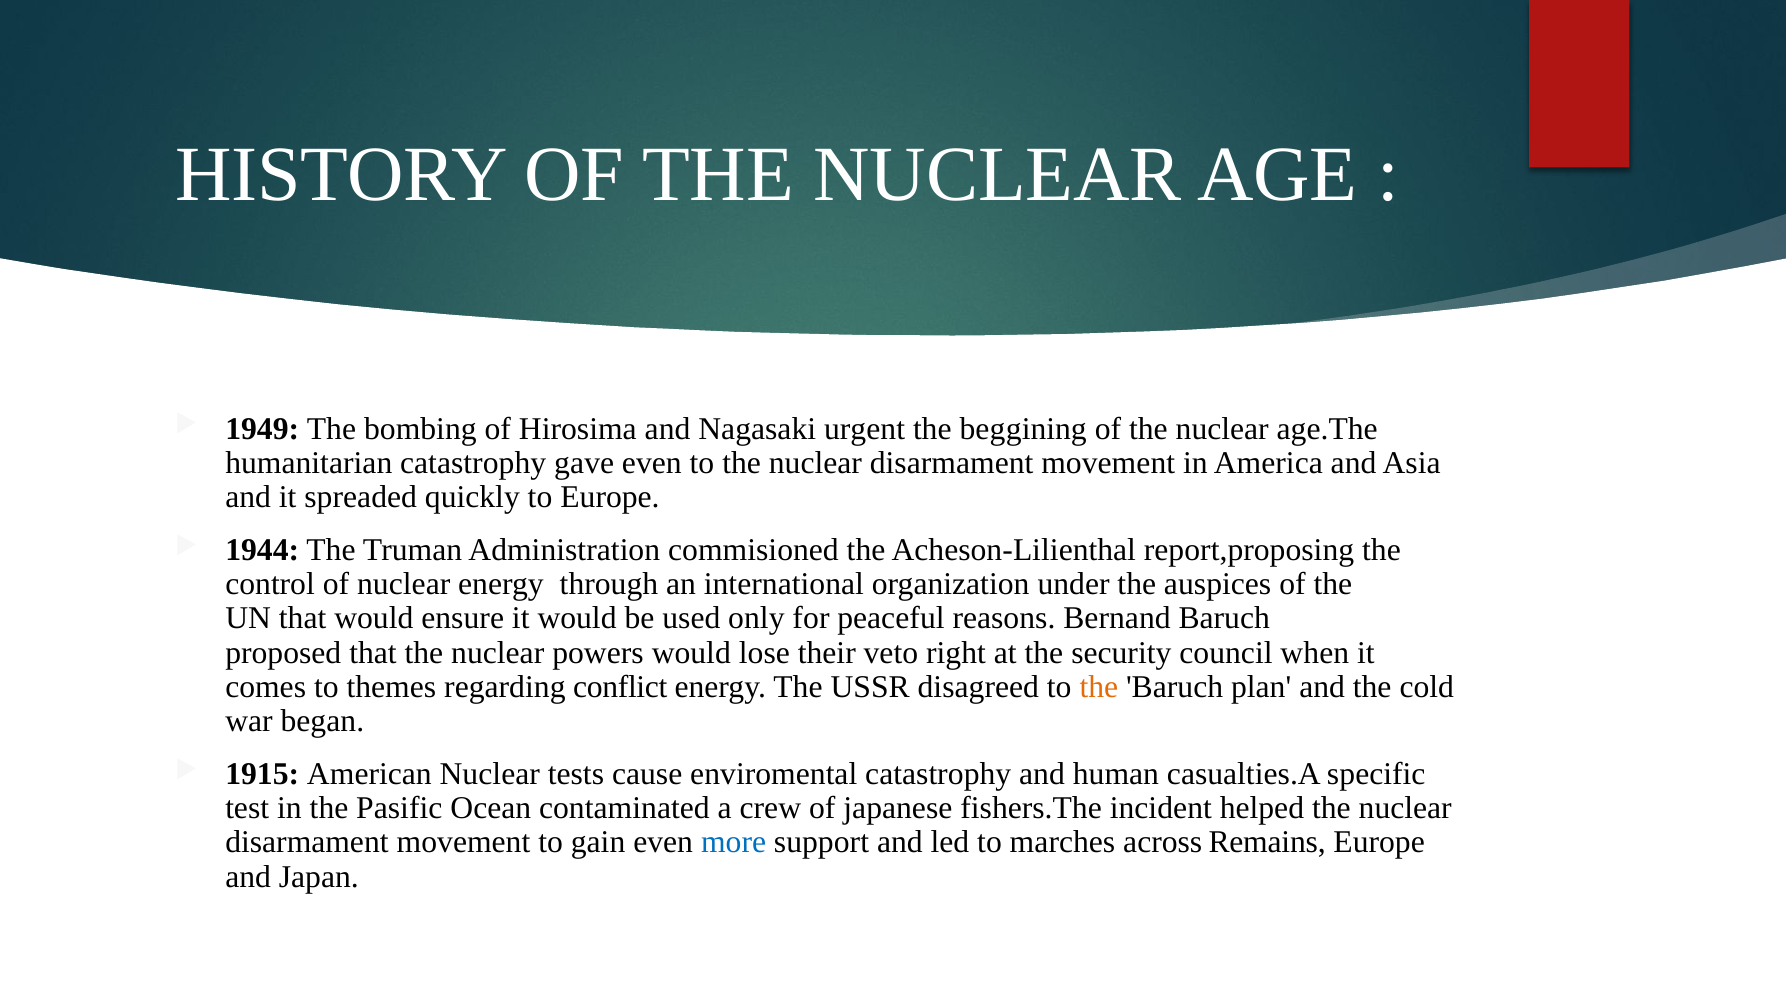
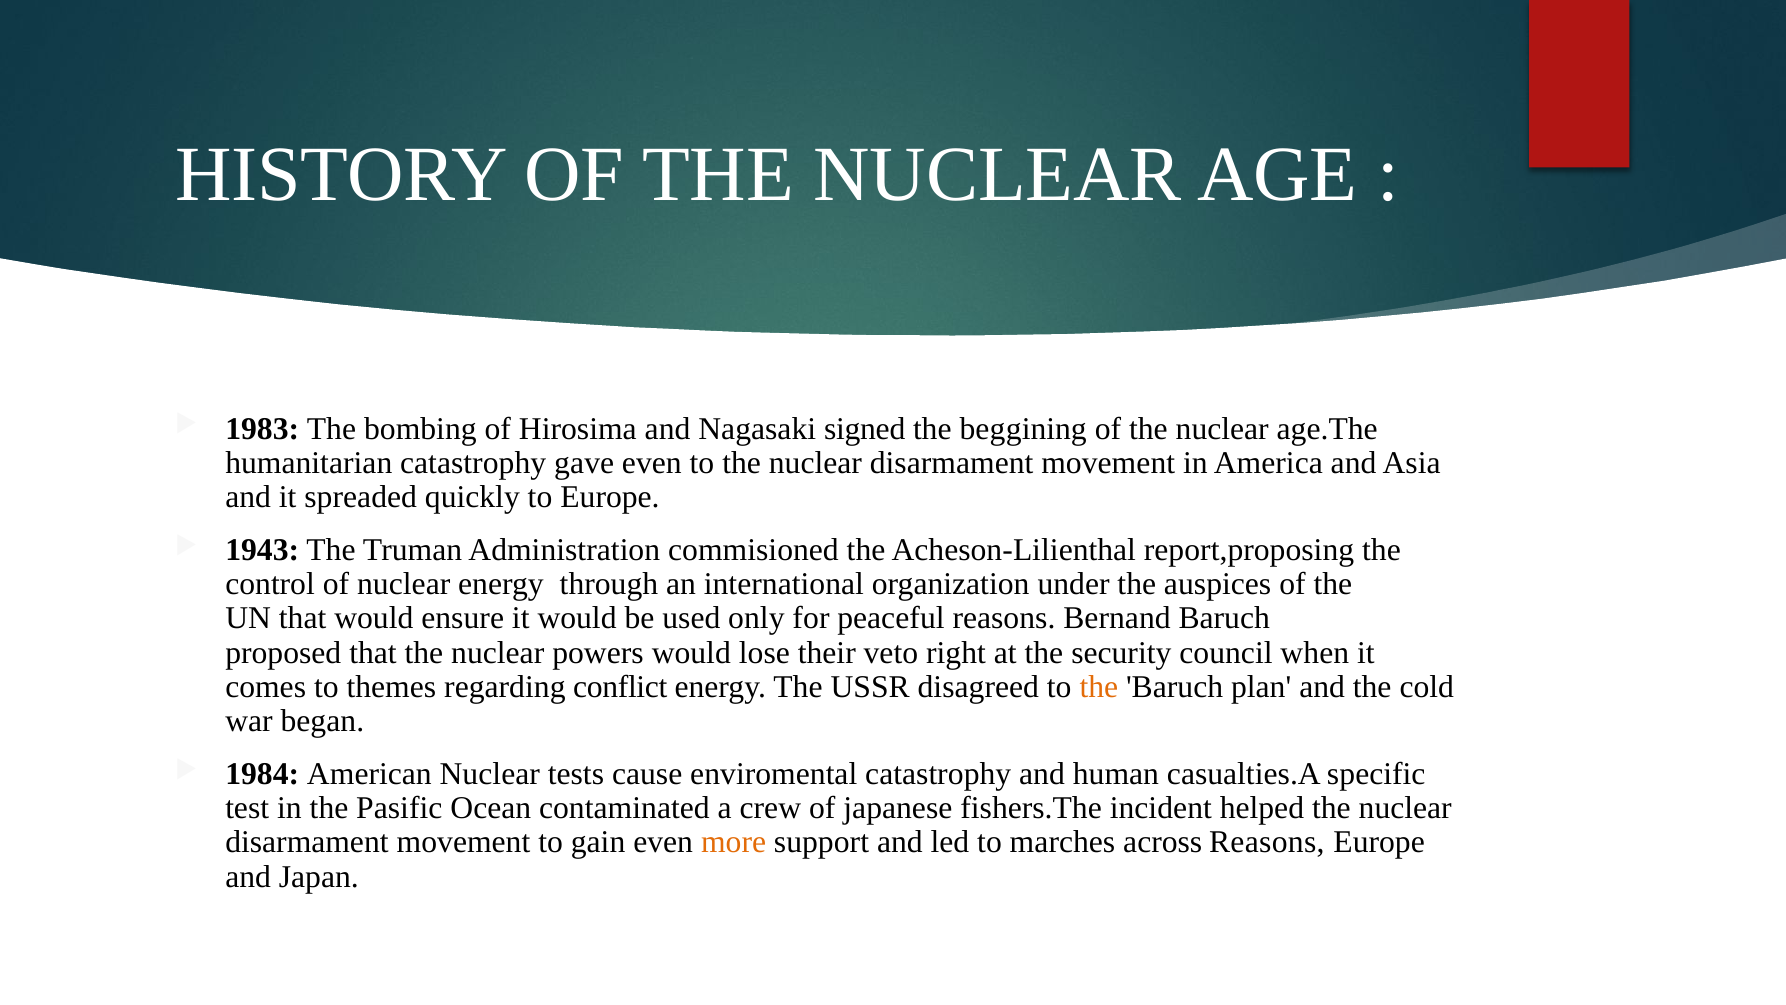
1949: 1949 -> 1983
urgent: urgent -> signed
1944: 1944 -> 1943
1915: 1915 -> 1984
more colour: blue -> orange
across Remains: Remains -> Reasons
